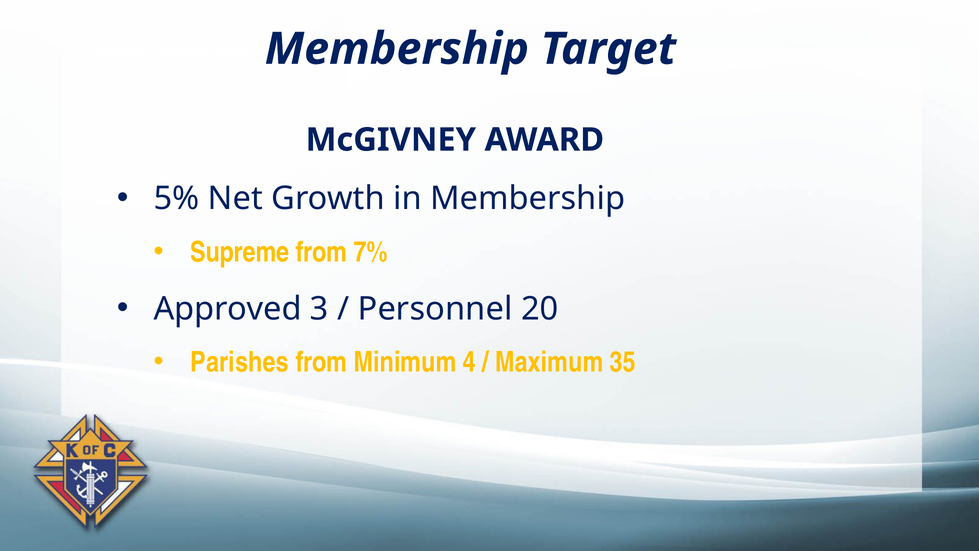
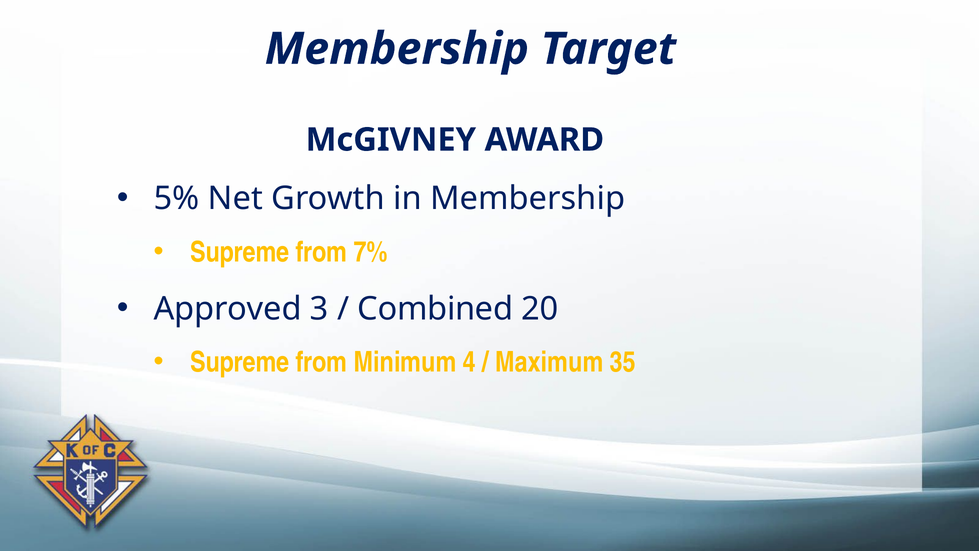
Personnel: Personnel -> Combined
Parishes at (240, 362): Parishes -> Supreme
